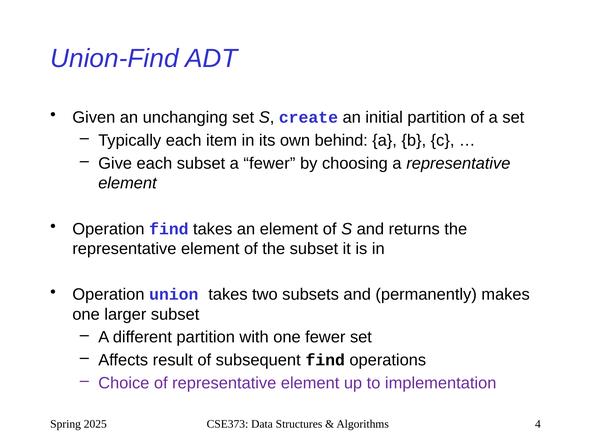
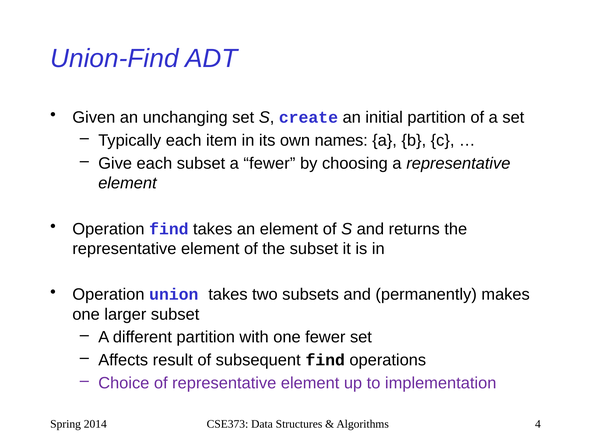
behind: behind -> names
2025: 2025 -> 2014
